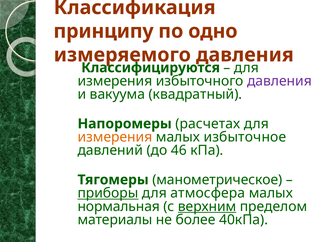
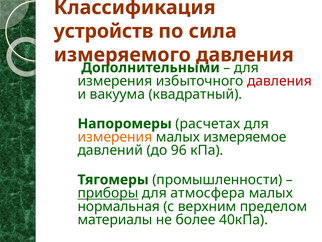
принципу: принципу -> устройств
одно: одно -> сила
Классифицируются: Классифицируются -> Дополнительными
давления at (279, 81) colour: purple -> red
избыточное: избыточное -> измеряемое
46: 46 -> 96
манометрическое: манометрическое -> промышленности
верхним underline: present -> none
